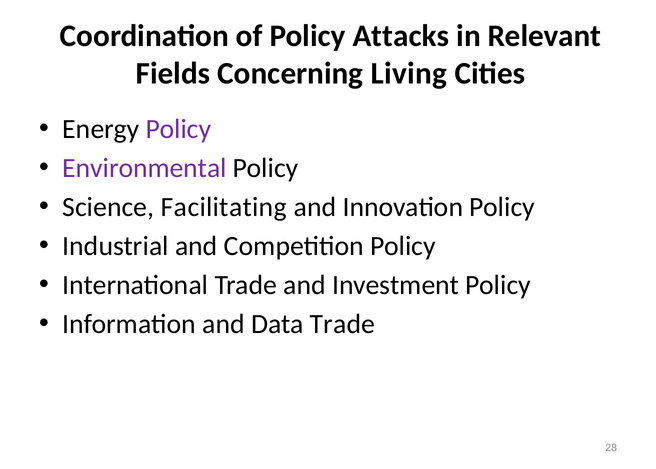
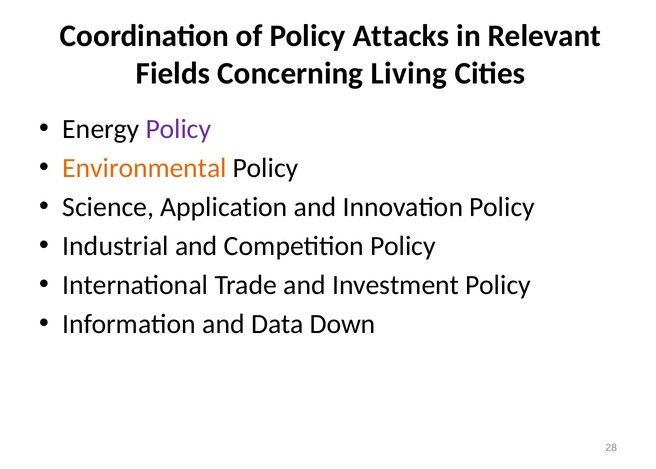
Environmental colour: purple -> orange
Facilitating: Facilitating -> Application
Data Trade: Trade -> Down
